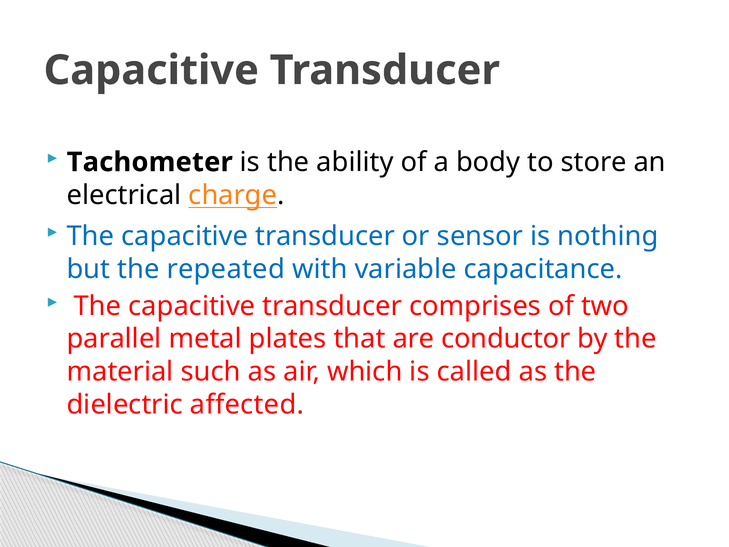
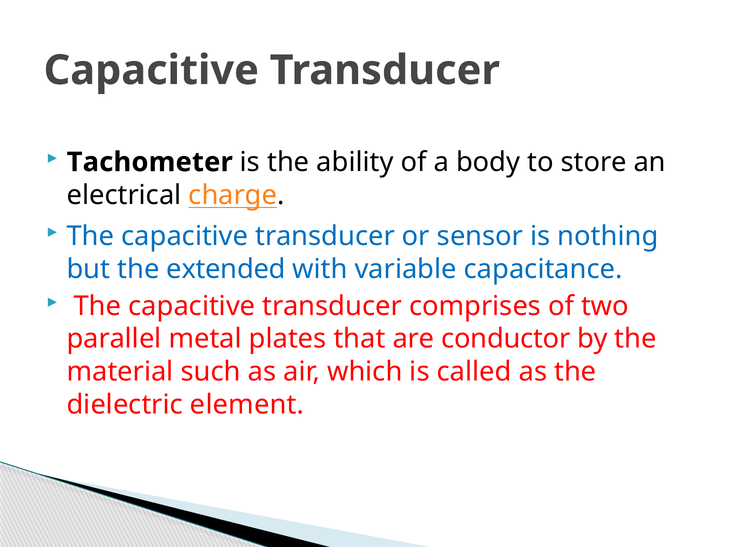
repeated: repeated -> extended
affected: affected -> element
